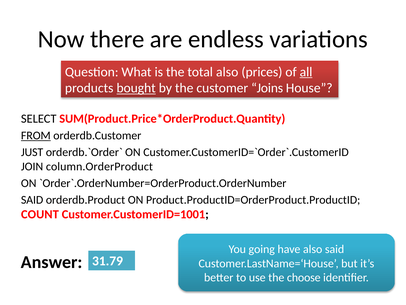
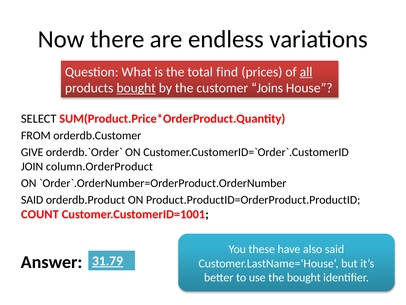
total also: also -> find
FROM underline: present -> none
JUST: JUST -> GIVE
going: going -> these
31.79 underline: none -> present
the choose: choose -> bought
